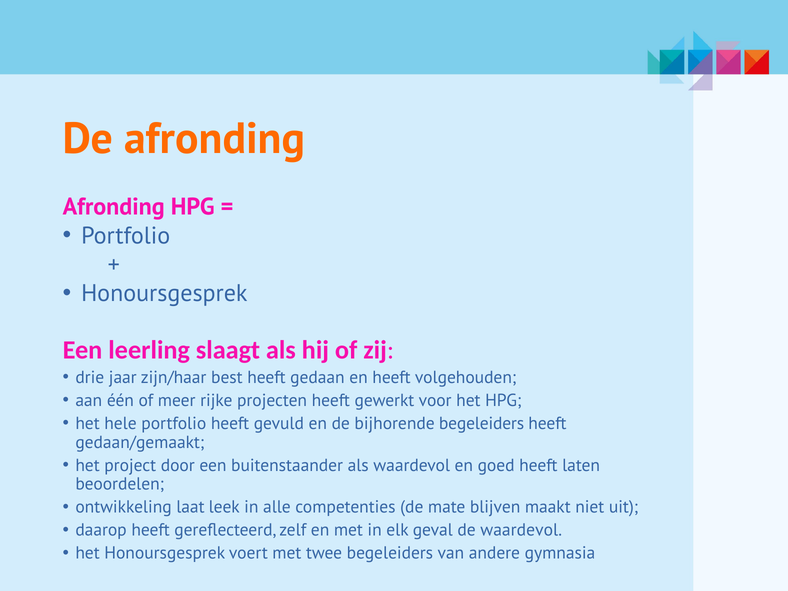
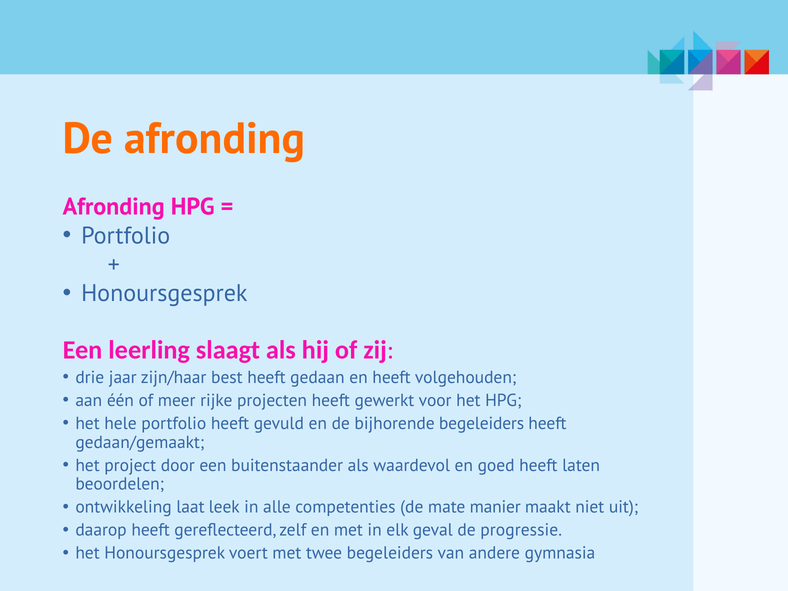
blijven: blijven -> manier
de waardevol: waardevol -> progressie
